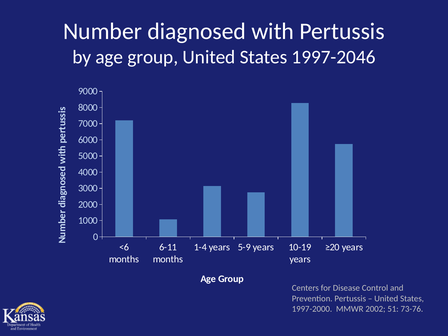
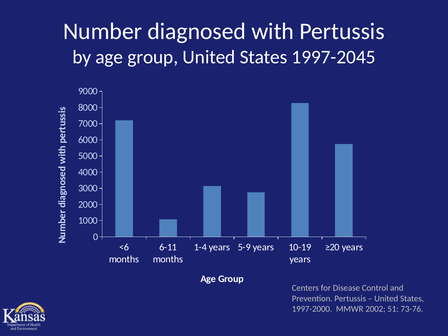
1997-2046: 1997-2046 -> 1997-2045
